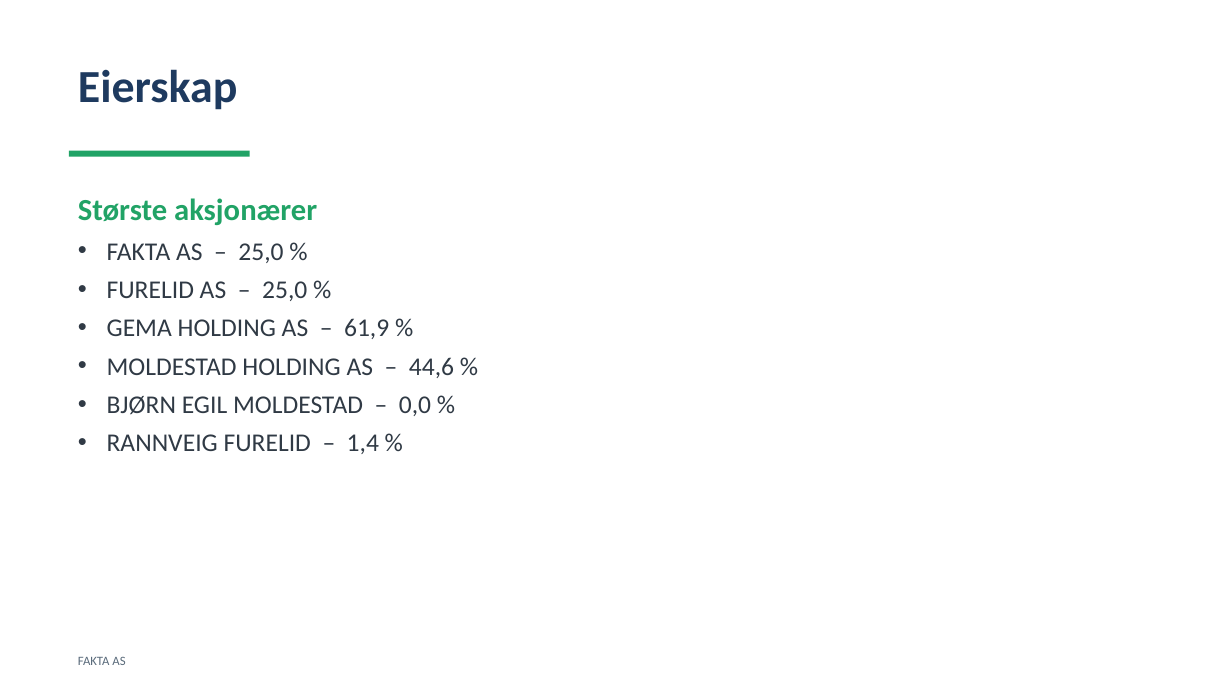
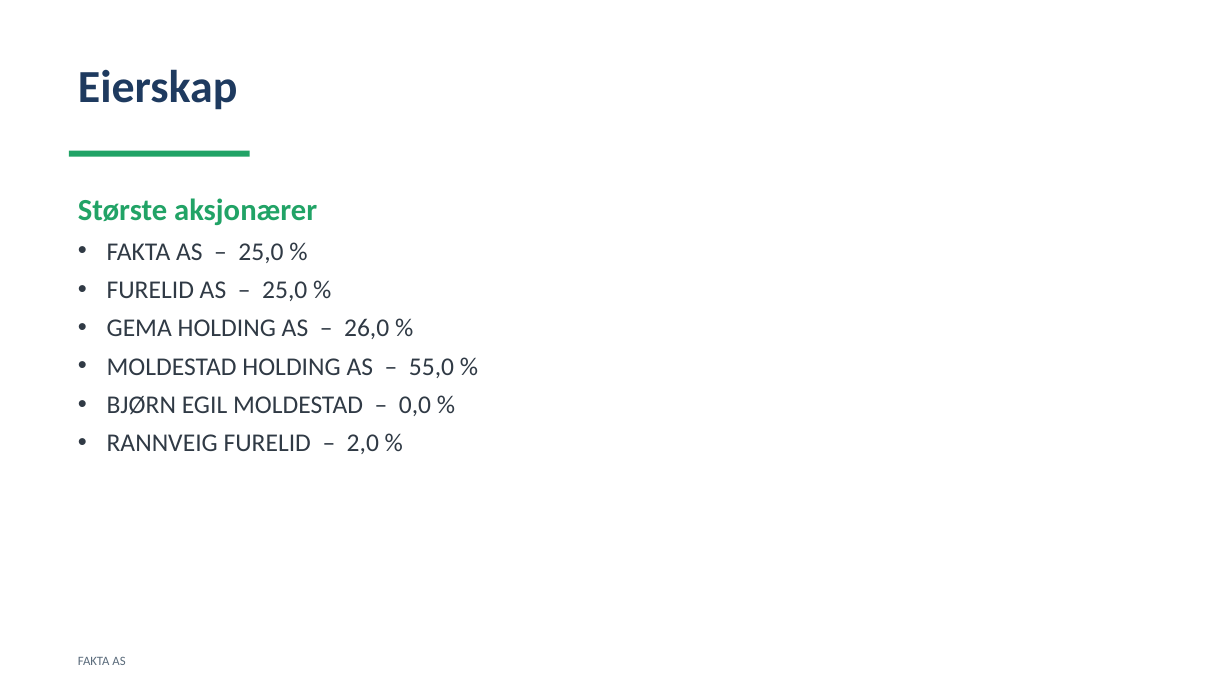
61,9: 61,9 -> 26,0
44,6: 44,6 -> 55,0
1,4: 1,4 -> 2,0
